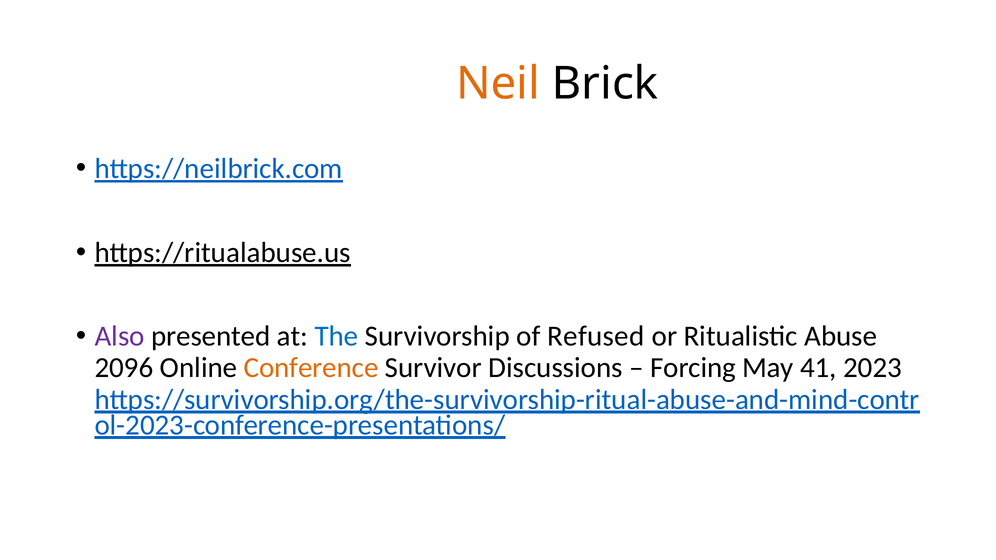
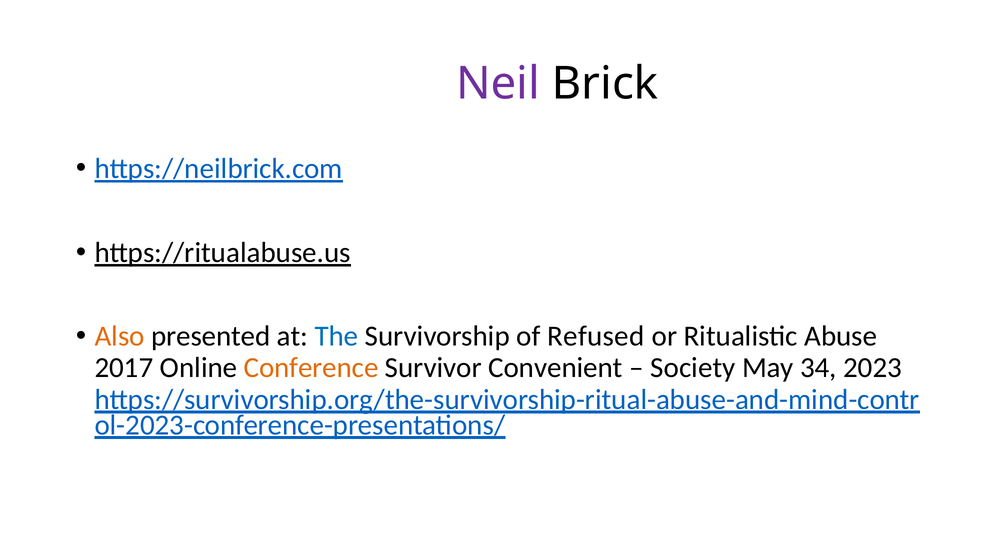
Neil colour: orange -> purple
Also colour: purple -> orange
2096: 2096 -> 2017
Discussions: Discussions -> Convenient
Forcing: Forcing -> Society
41: 41 -> 34
